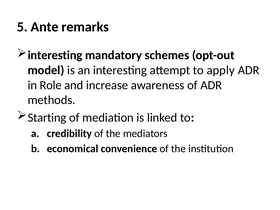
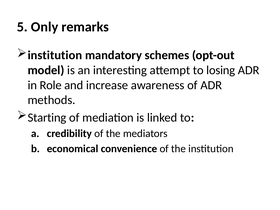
Ante: Ante -> Only
interesting at (55, 55): interesting -> institution
apply: apply -> losing
